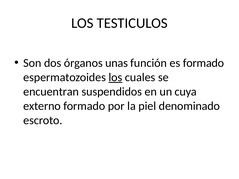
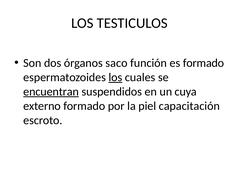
unas: unas -> saco
encuentran underline: none -> present
denominado: denominado -> capacitación
